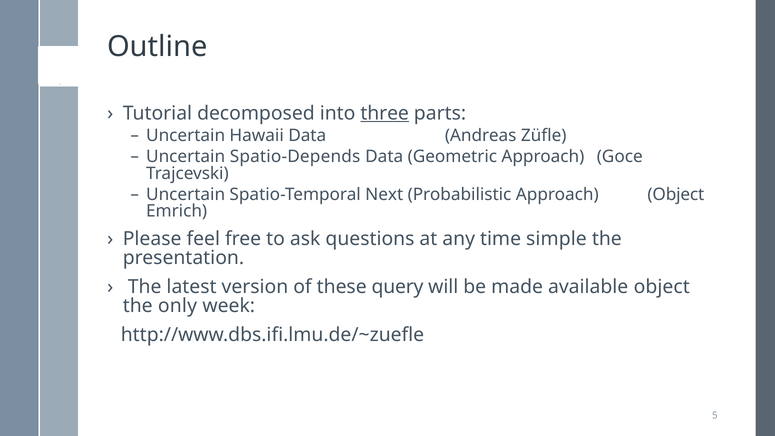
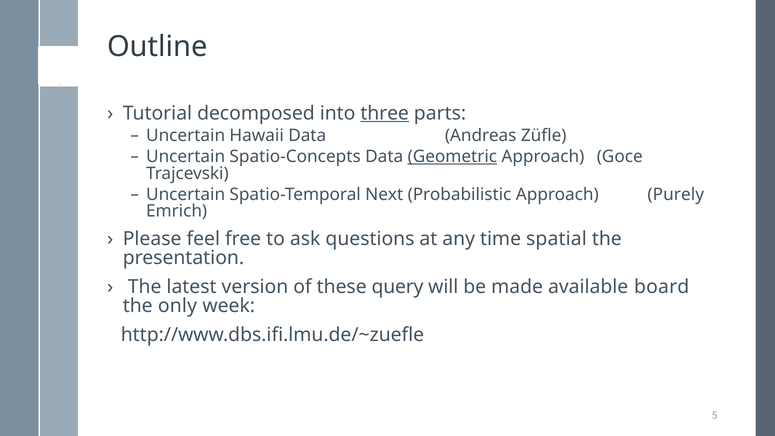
Spatio-Depends: Spatio-Depends -> Spatio-Concepts
Geometric underline: none -> present
Approach Object: Object -> Purely
simple: simple -> spatial
available object: object -> board
